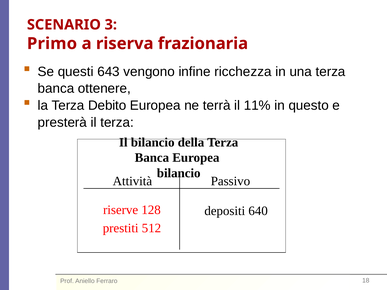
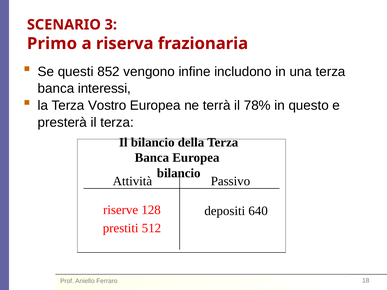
643: 643 -> 852
ricchezza: ricchezza -> includono
ottenere: ottenere -> interessi
Debito: Debito -> Vostro
11%: 11% -> 78%
